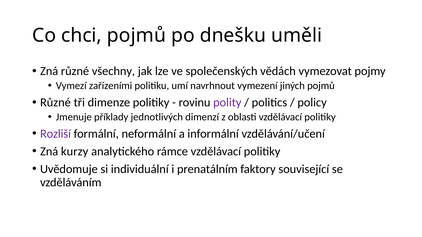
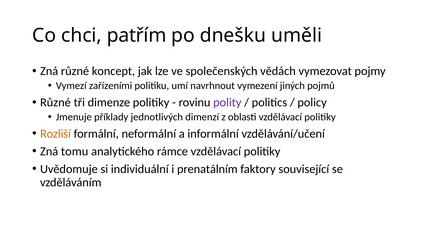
chci pojmů: pojmů -> patřím
všechny: všechny -> koncept
Rozliší colour: purple -> orange
kurzy: kurzy -> tomu
